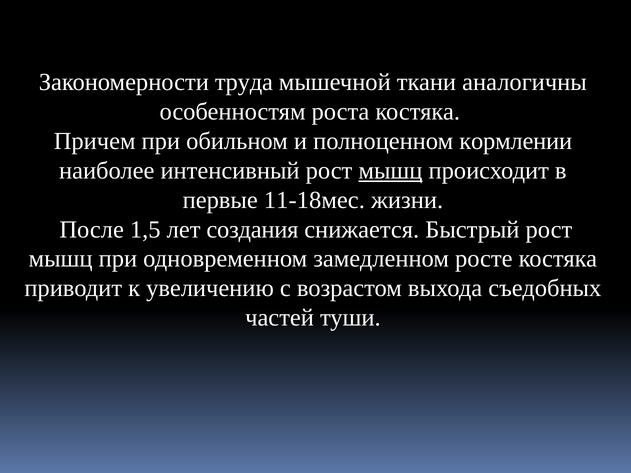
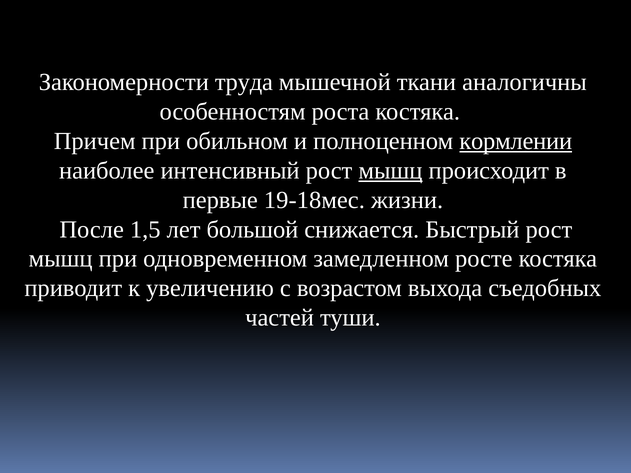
кормлении underline: none -> present
11-18мес: 11-18мес -> 19-18мес
создания: создания -> большой
